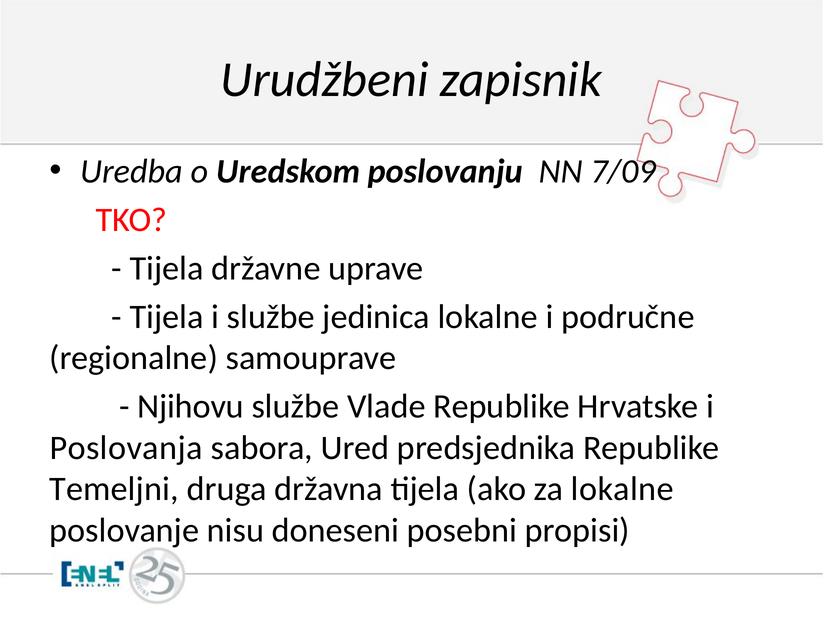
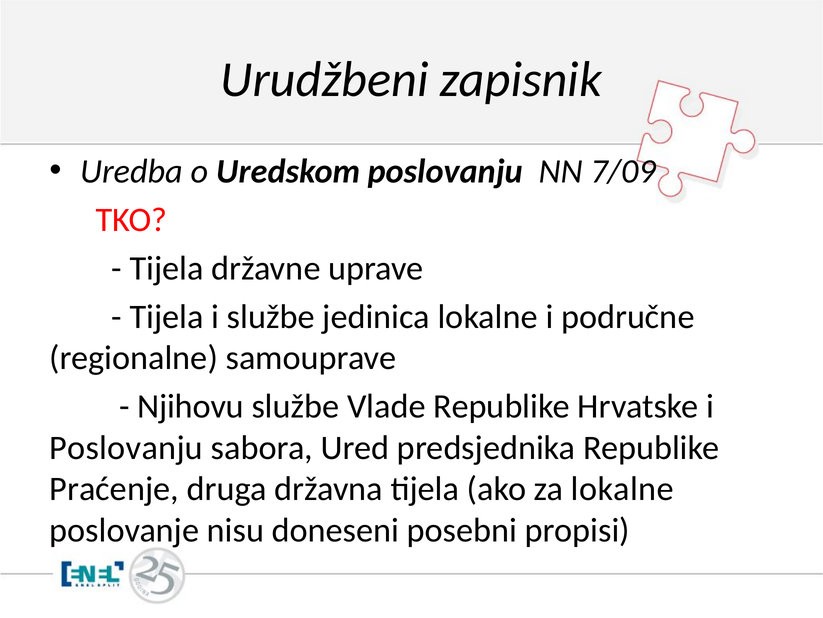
Poslovanja at (126, 447): Poslovanja -> Poslovanju
Temeljni: Temeljni -> Praćenje
